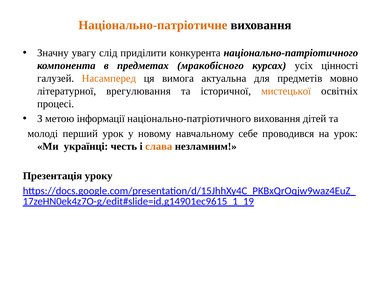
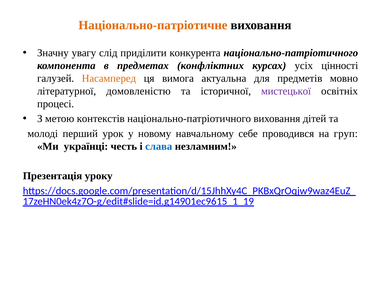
мракобісного: мракобісного -> конфліктних
врегулювання: врегулювання -> домовленістю
мистецької colour: orange -> purple
інформації: інформації -> контекстів
на урок: урок -> груп
слава colour: orange -> blue
